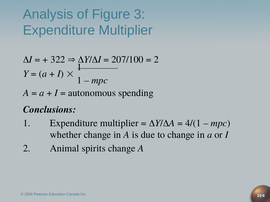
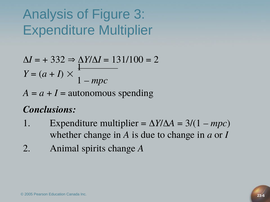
322: 322 -> 332
207/100: 207/100 -> 131/100
4/(1: 4/(1 -> 3/(1
